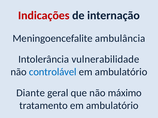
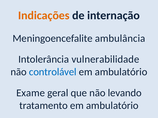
Indicações colour: red -> orange
Diante: Diante -> Exame
máximo: máximo -> levando
